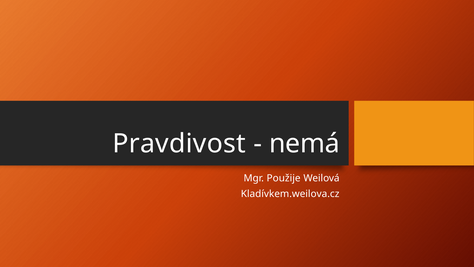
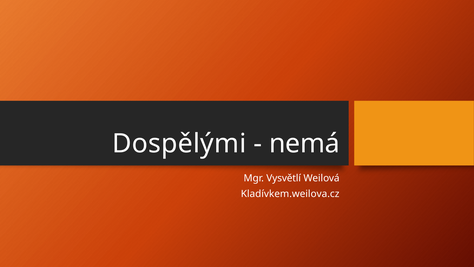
Pravdivost: Pravdivost -> Dospělými
Použije: Použije -> Vysvětlí
